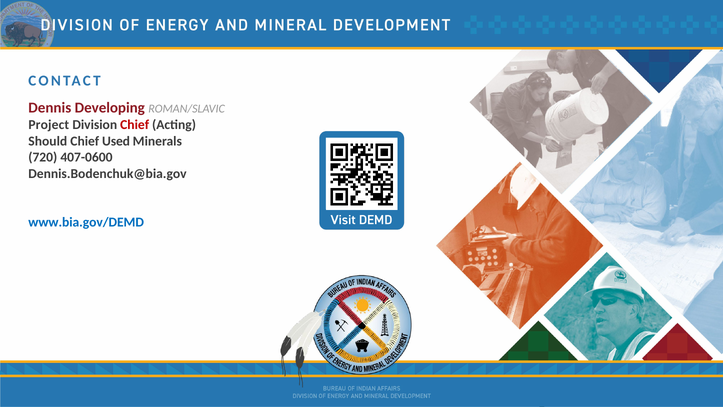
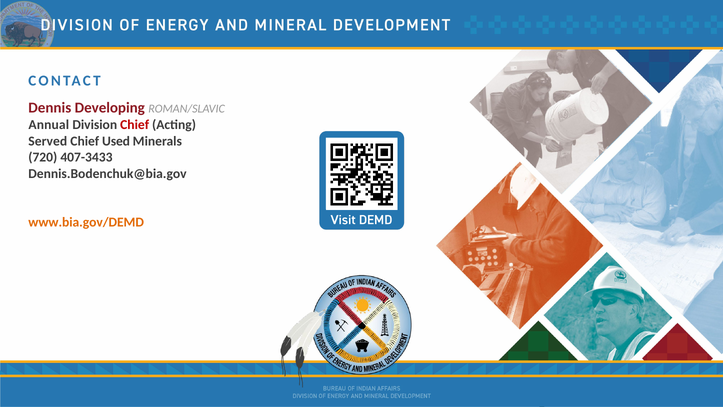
Project: Project -> Annual
Should: Should -> Served
407-0600: 407-0600 -> 407-3433
www.bia.gov/DEMD colour: blue -> orange
